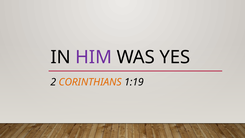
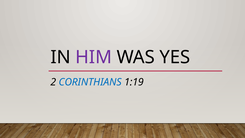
CORINTHIANS colour: orange -> blue
